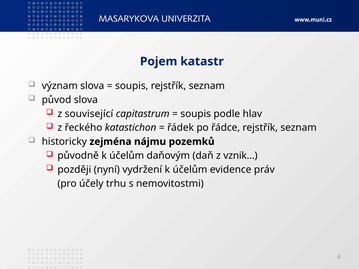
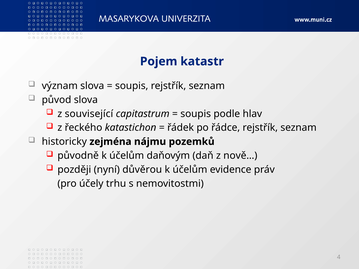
vznik…: vznik… -> nově…
vydržení: vydržení -> důvěrou
